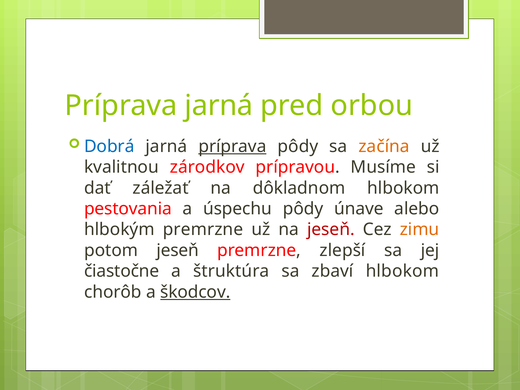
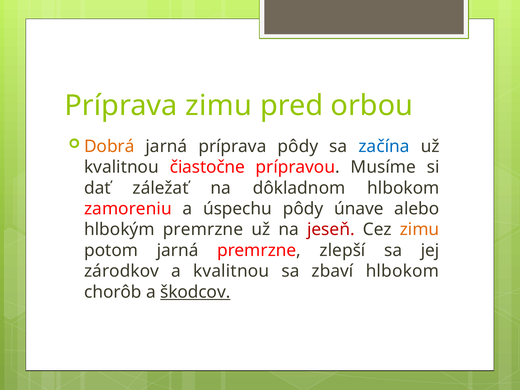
Príprava jarná: jarná -> zimu
Dobrá colour: blue -> orange
príprava at (232, 146) underline: present -> none
začína colour: orange -> blue
zárodkov: zárodkov -> čiastočne
pestovania: pestovania -> zamoreniu
potom jeseň: jeseň -> jarná
čiastočne: čiastočne -> zárodkov
a štruktúra: štruktúra -> kvalitnou
